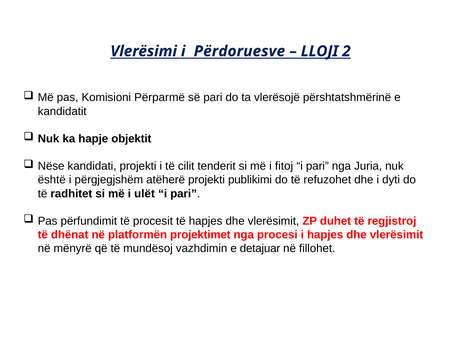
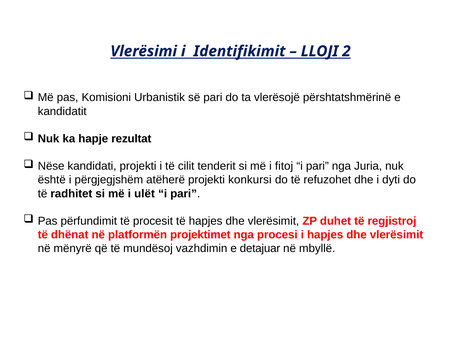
Përdoruesve: Përdoruesve -> Identifikimit
Përparmë: Përparmë -> Urbanistik
objektit: objektit -> rezultat
publikimi: publikimi -> konkursi
fillohet: fillohet -> mbyllë
